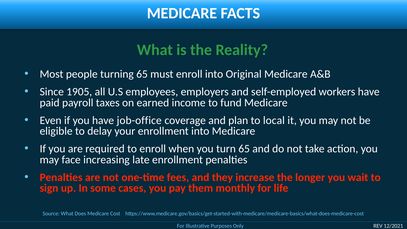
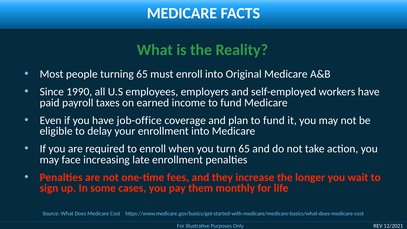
1905: 1905 -> 1990
plan to local: local -> fund
